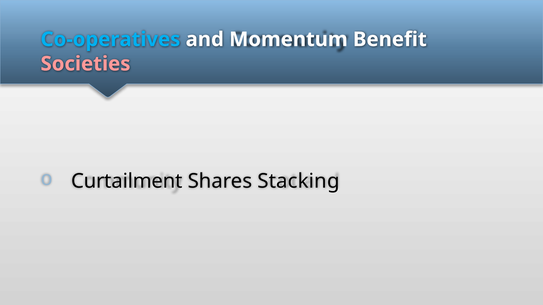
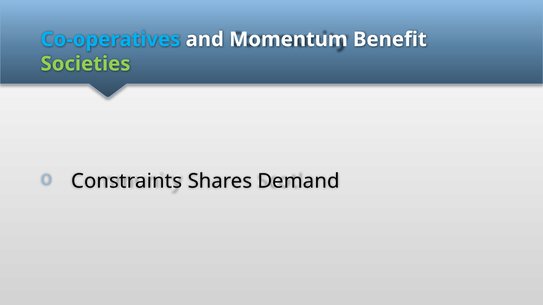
Societies colour: pink -> light green
Curtailment: Curtailment -> Constraints
Stacking: Stacking -> Demand
